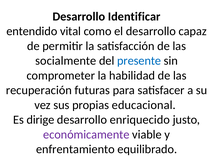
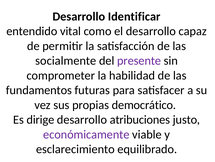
presente colour: blue -> purple
recuperación: recuperación -> fundamentos
educacional: educacional -> democrático
enriquecido: enriquecido -> atribuciones
enfrentamiento: enfrentamiento -> esclarecimiento
